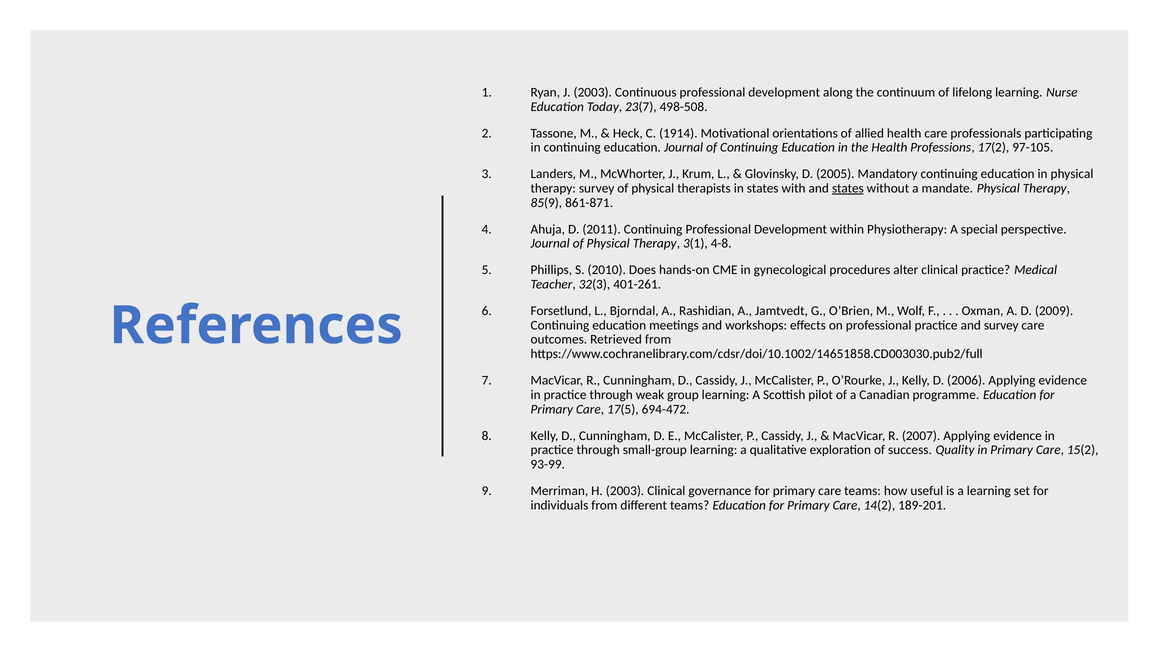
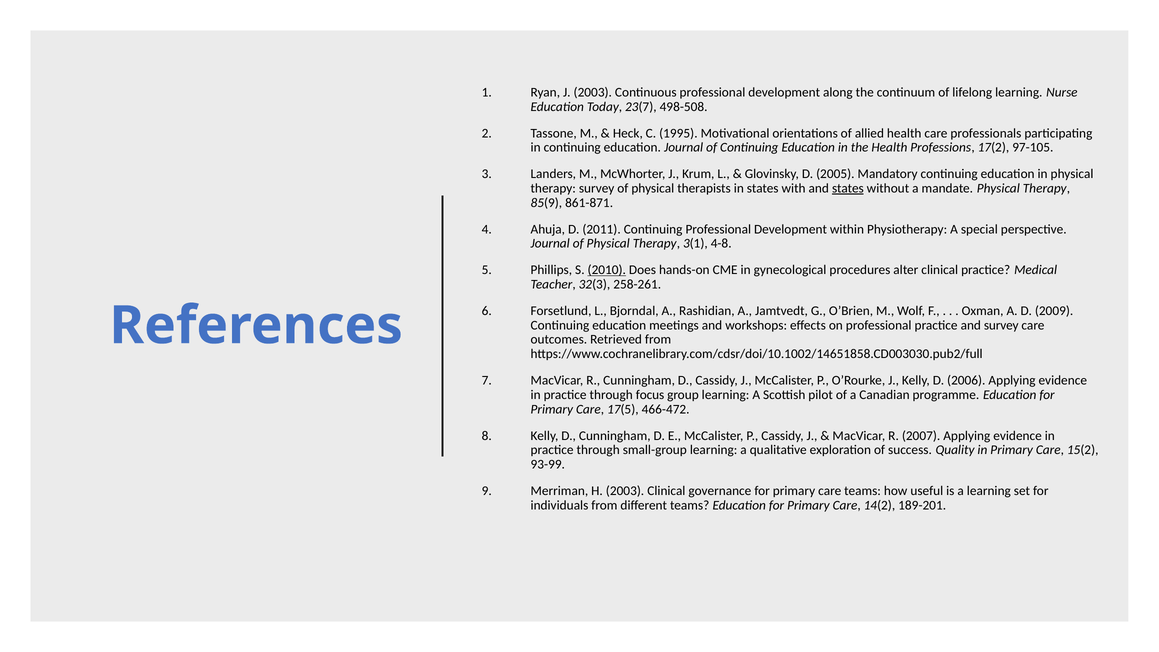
1914: 1914 -> 1995
2010 underline: none -> present
401-261: 401-261 -> 258-261
weak: weak -> focus
694-472: 694-472 -> 466-472
